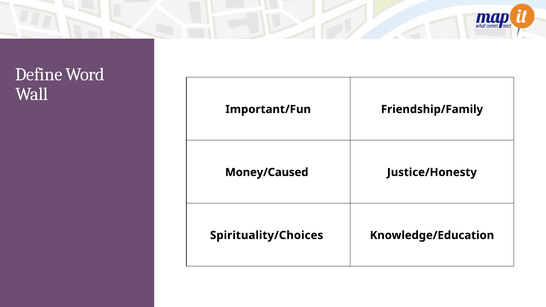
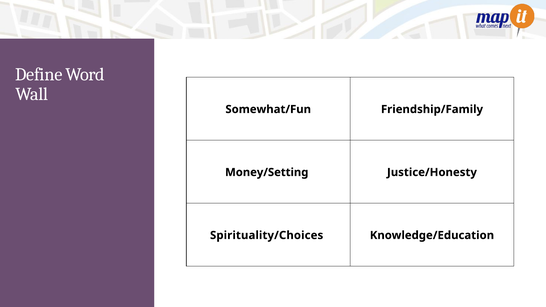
Important/Fun: Important/Fun -> Somewhat/Fun
Money/Caused: Money/Caused -> Money/Setting
